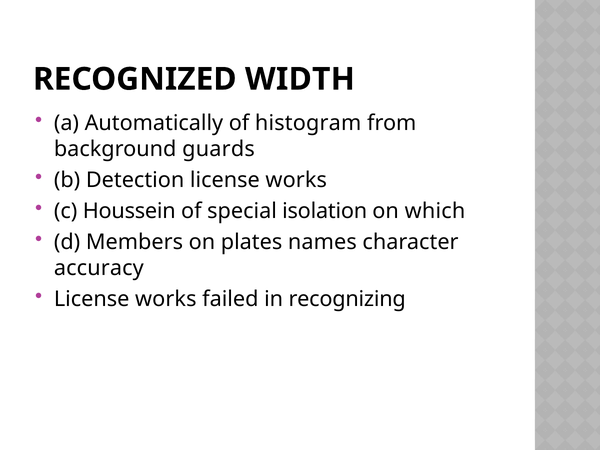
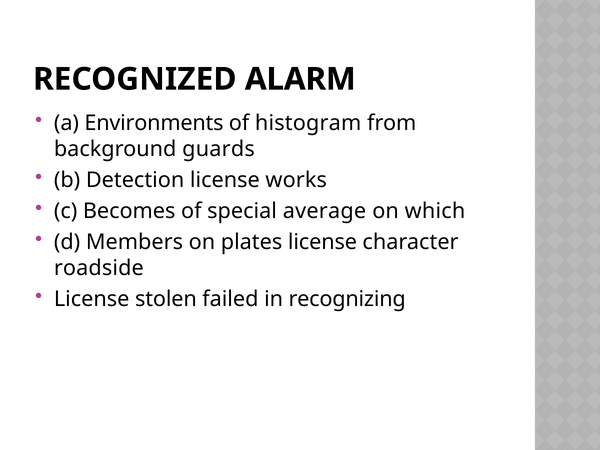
WIDTH: WIDTH -> ALARM
Automatically: Automatically -> Environments
Houssein: Houssein -> Becomes
isolation: isolation -> average
plates names: names -> license
accuracy: accuracy -> roadside
works at (166, 299): works -> stolen
